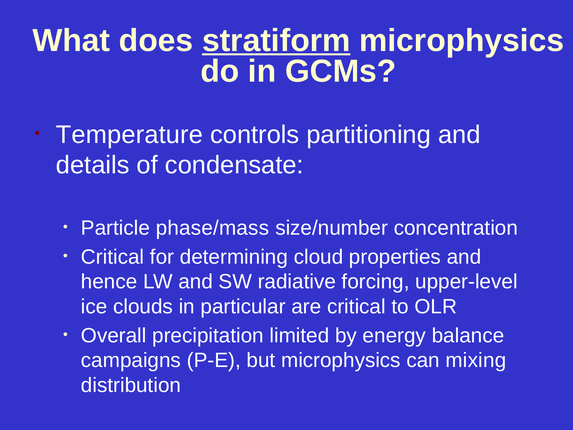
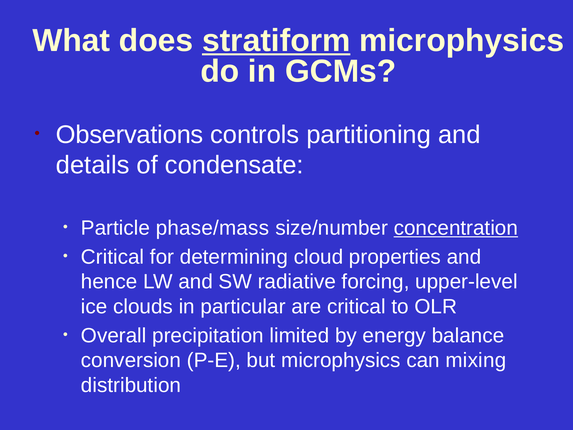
Temperature: Temperature -> Observations
concentration underline: none -> present
campaigns: campaigns -> conversion
